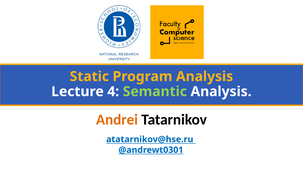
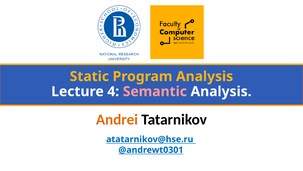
Semantic colour: light green -> pink
